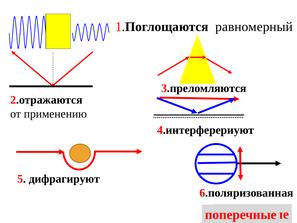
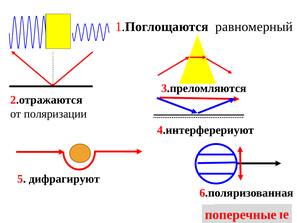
применению: применению -> поляризации
